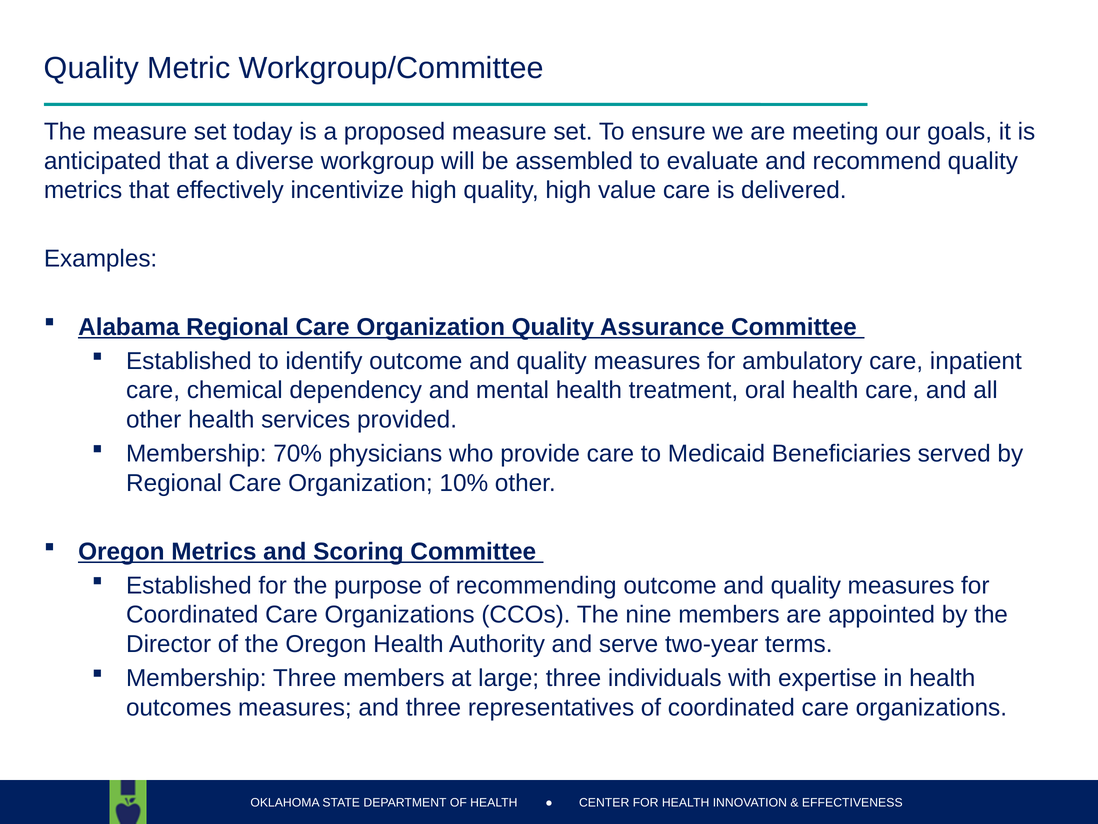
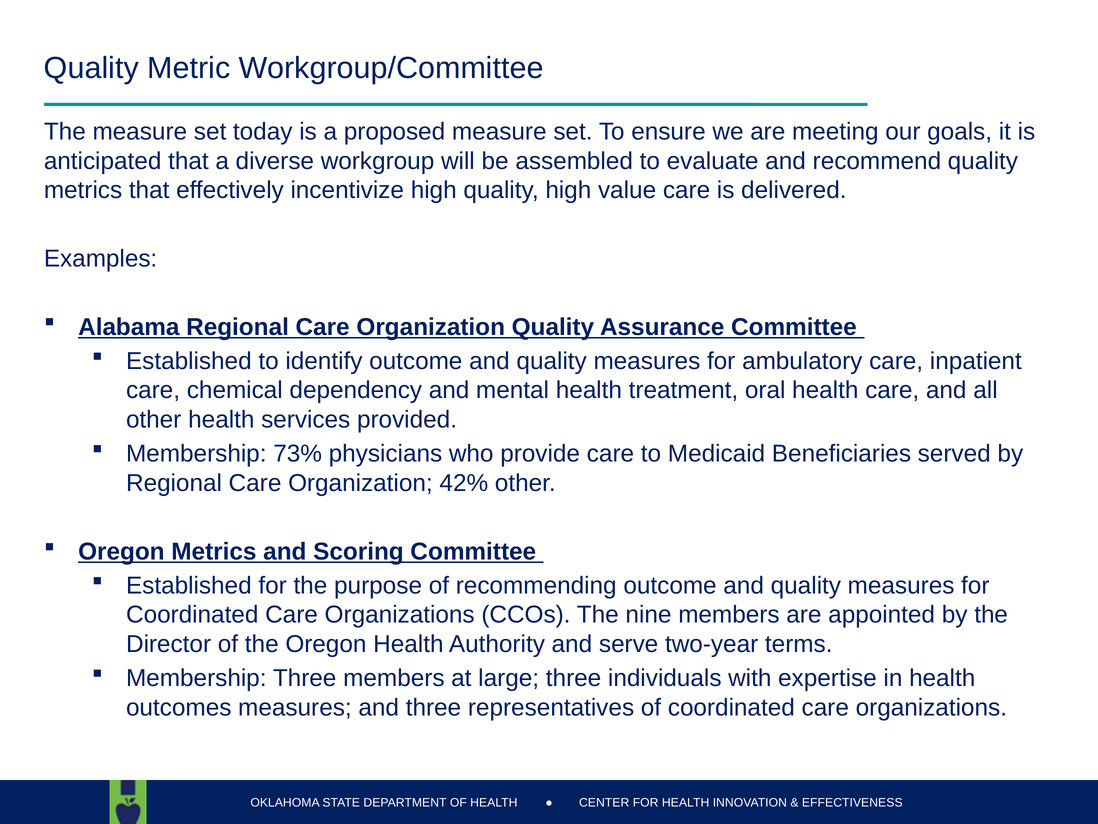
70%: 70% -> 73%
10%: 10% -> 42%
